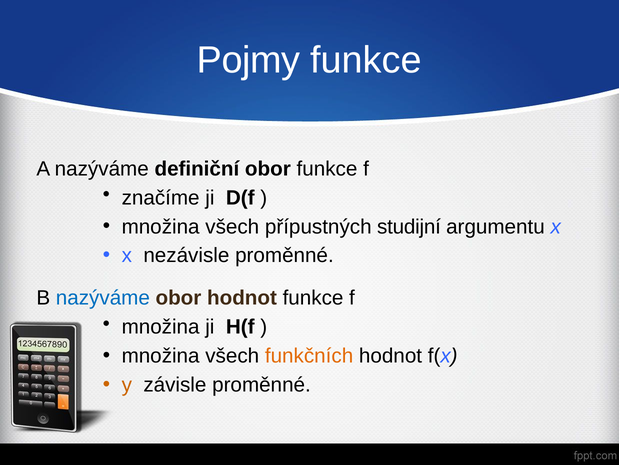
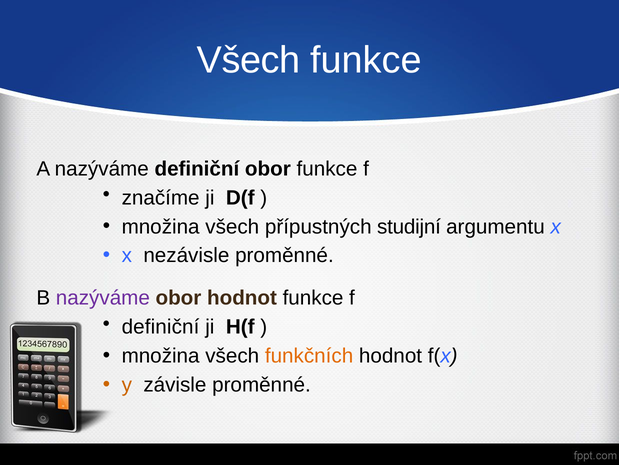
Pojmy at (249, 60): Pojmy -> Všech
nazýváme at (103, 298) colour: blue -> purple
množina at (161, 327): množina -> definiční
